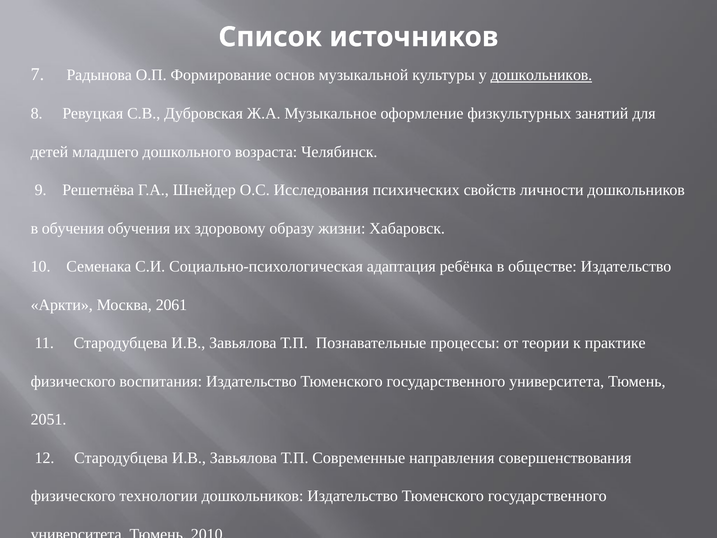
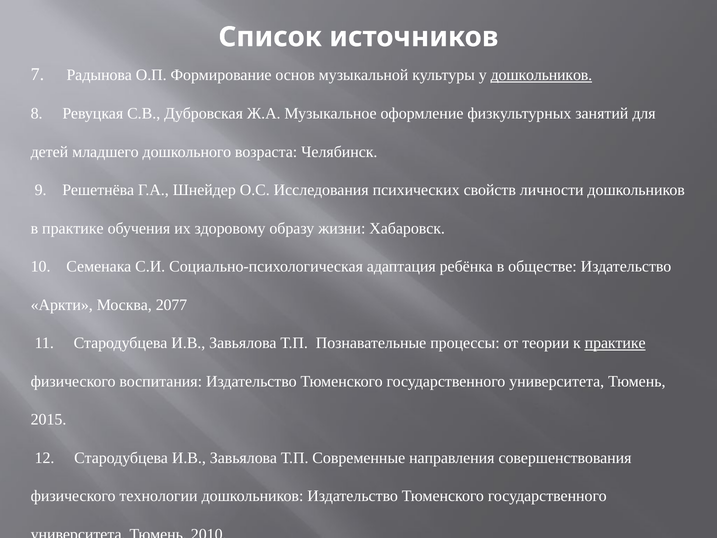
в обучения: обучения -> практике
2061: 2061 -> 2077
практике at (615, 343) underline: none -> present
2051: 2051 -> 2015
